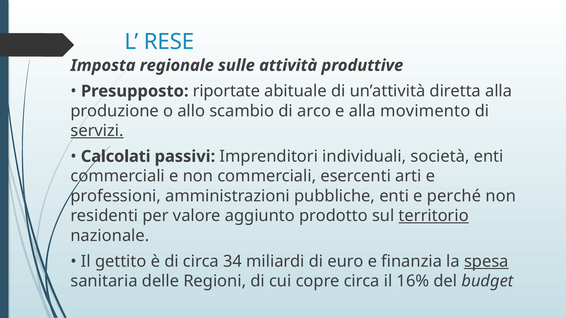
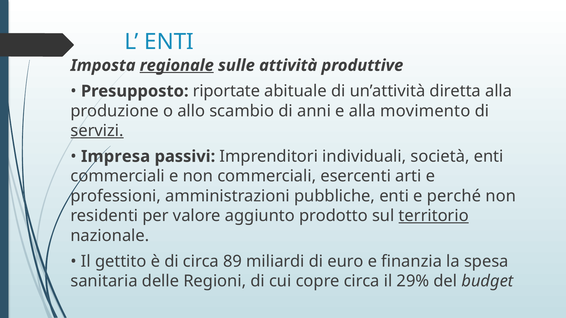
L RESE: RESE -> ENTI
regionale underline: none -> present
arco: arco -> anni
Calcolati: Calcolati -> Impresa
34: 34 -> 89
spesa underline: present -> none
16%: 16% -> 29%
